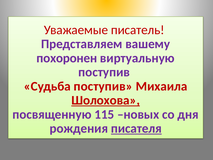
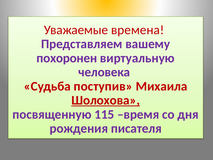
писатель: писатель -> времена
поступив at (104, 72): поступив -> человека
новых: новых -> время
писателя underline: present -> none
